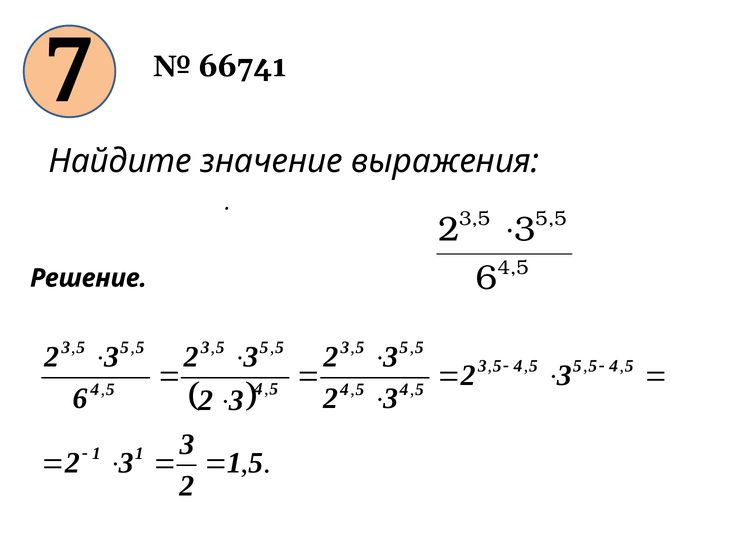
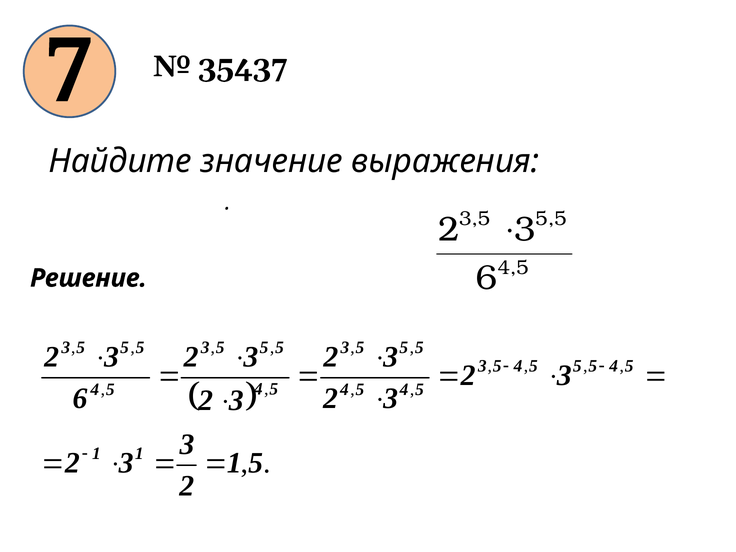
66741: 66741 -> 35437
